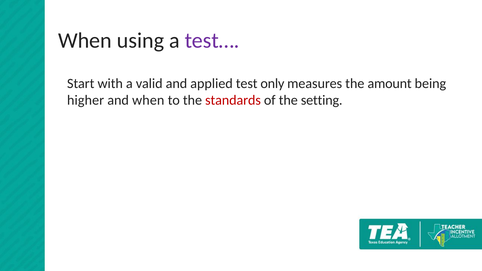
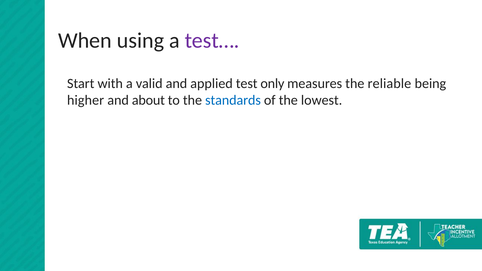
amount: amount -> reliable
and when: when -> about
standards colour: red -> blue
setting: setting -> lowest
